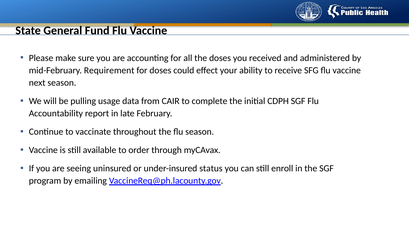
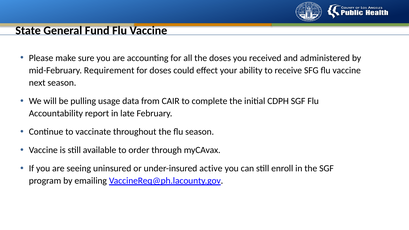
status: status -> active
